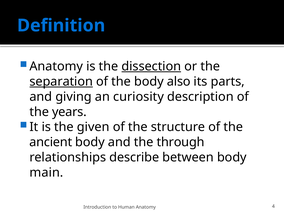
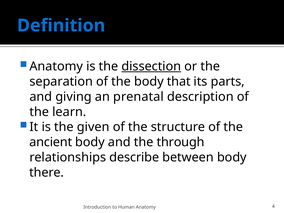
separation underline: present -> none
also: also -> that
curiosity: curiosity -> prenatal
years: years -> learn
main: main -> there
